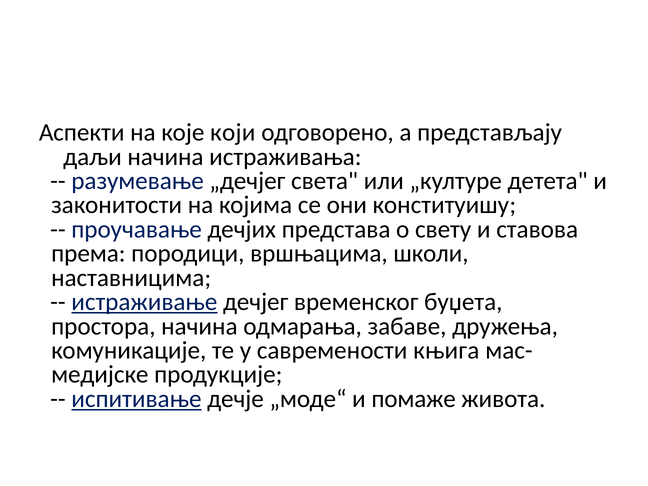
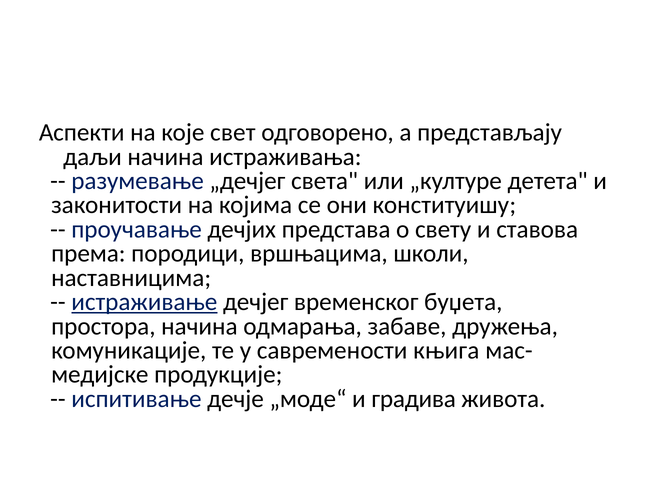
који: који -> свет
испитивање underline: present -> none
помаже: помаже -> градива
